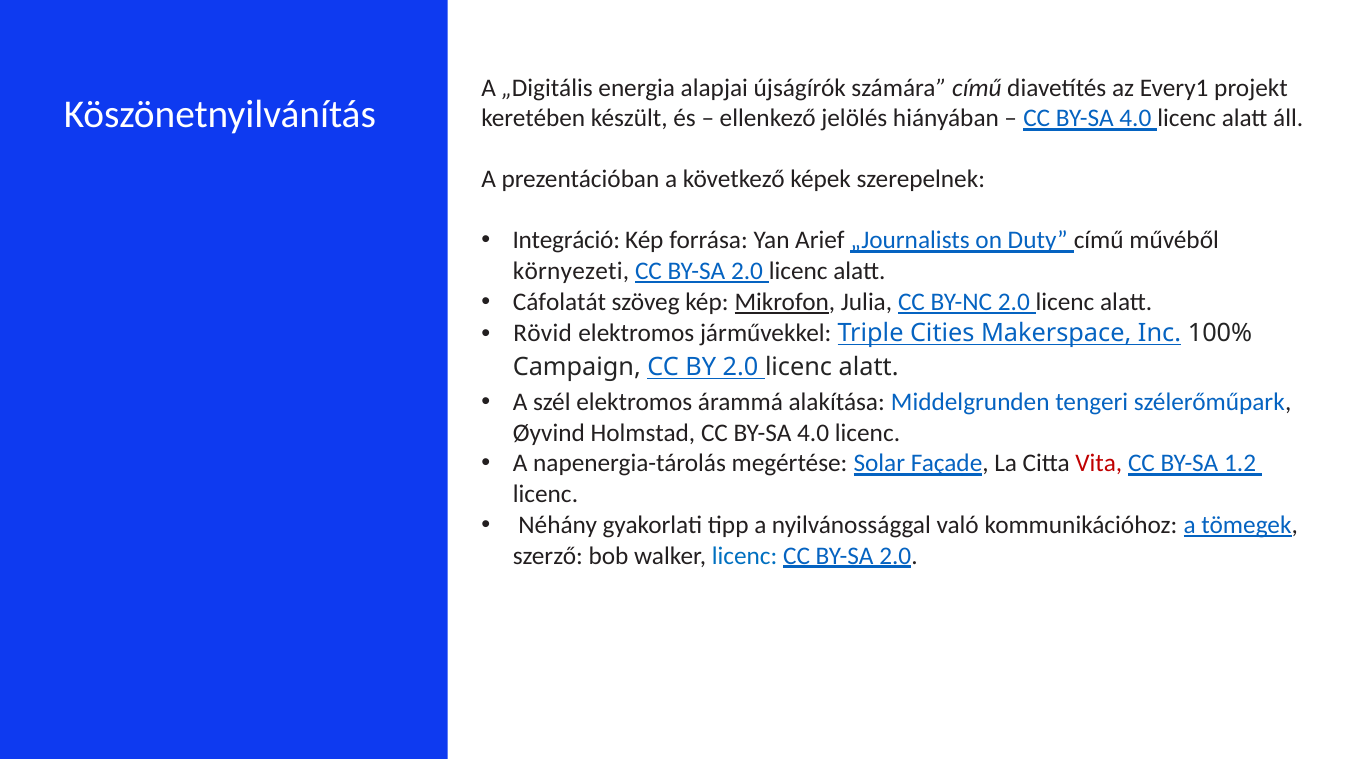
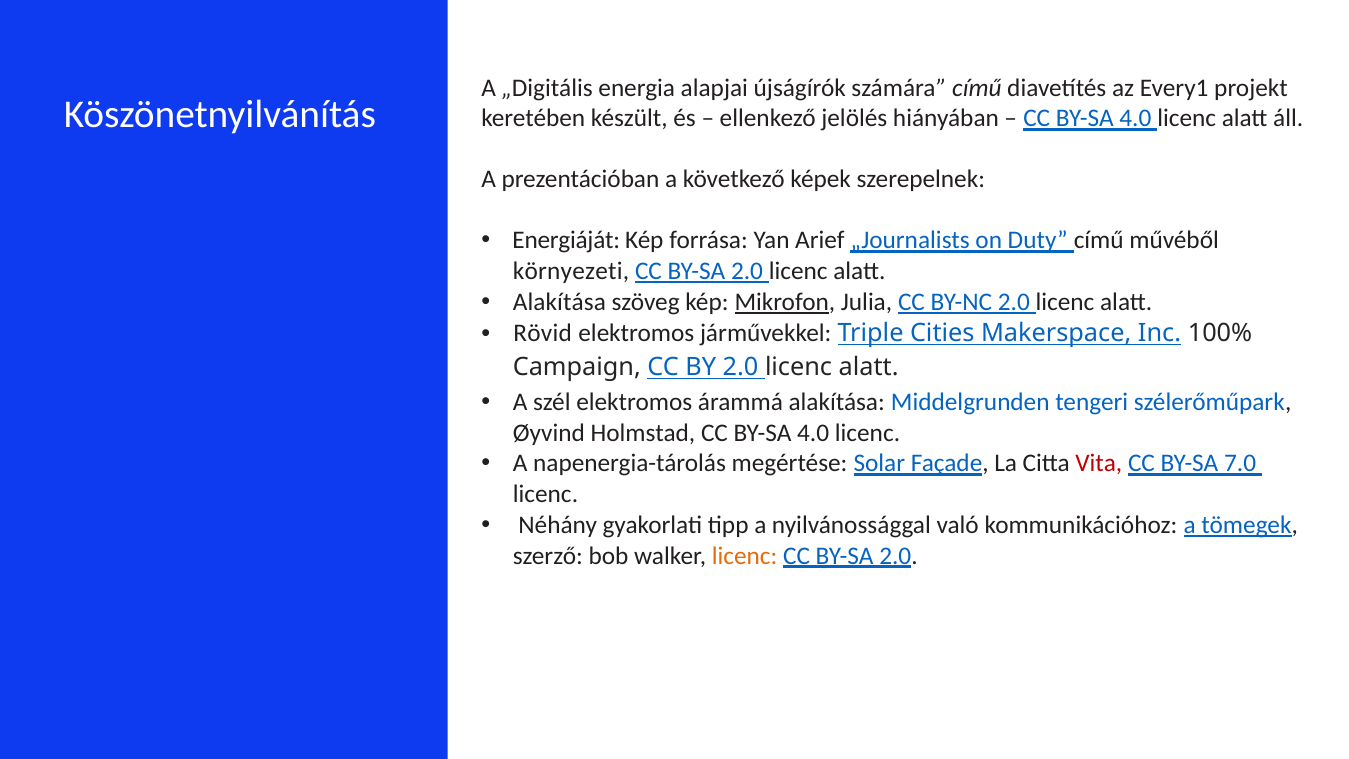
Integráció: Integráció -> Energiáját
Cáfolatát at (559, 302): Cáfolatát -> Alakítása
1.2: 1.2 -> 7.0
licenc at (745, 556) colour: blue -> orange
